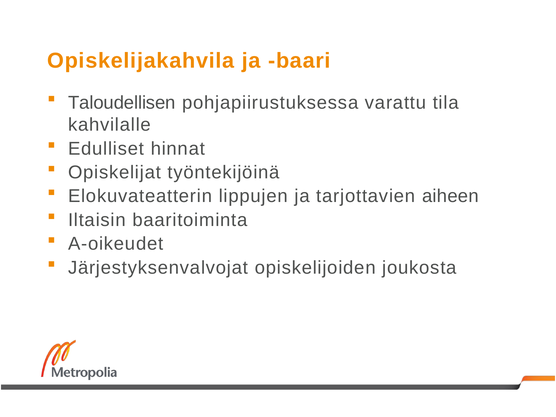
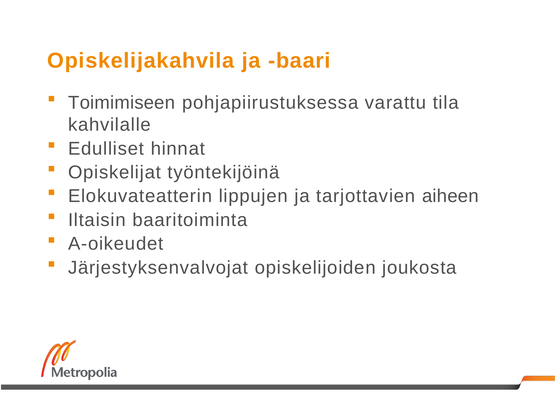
Taloudellisen: Taloudellisen -> Toimimiseen
